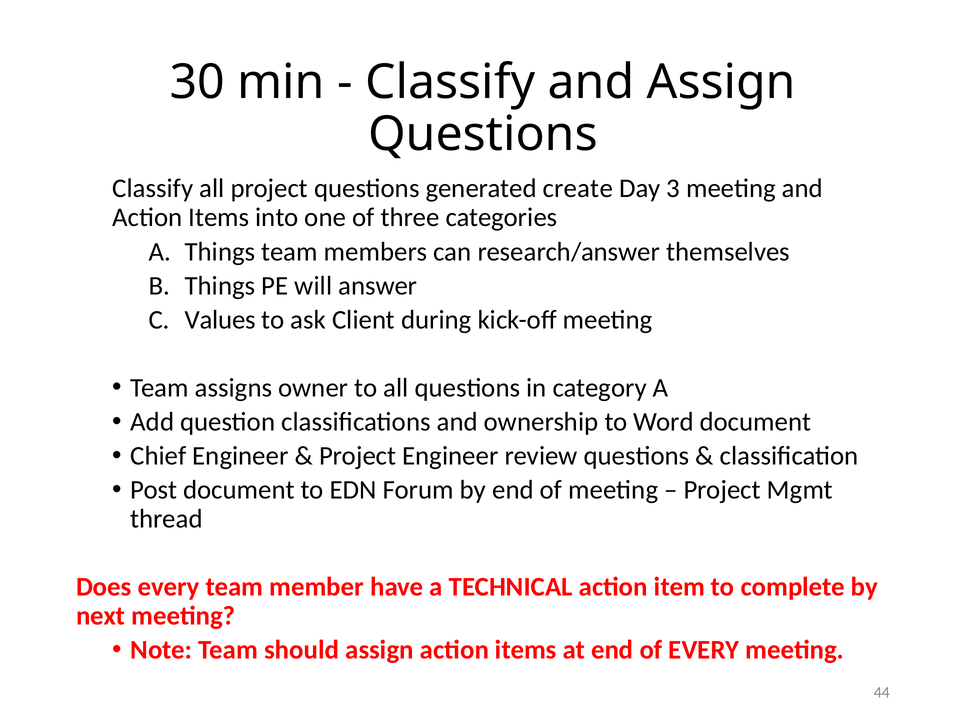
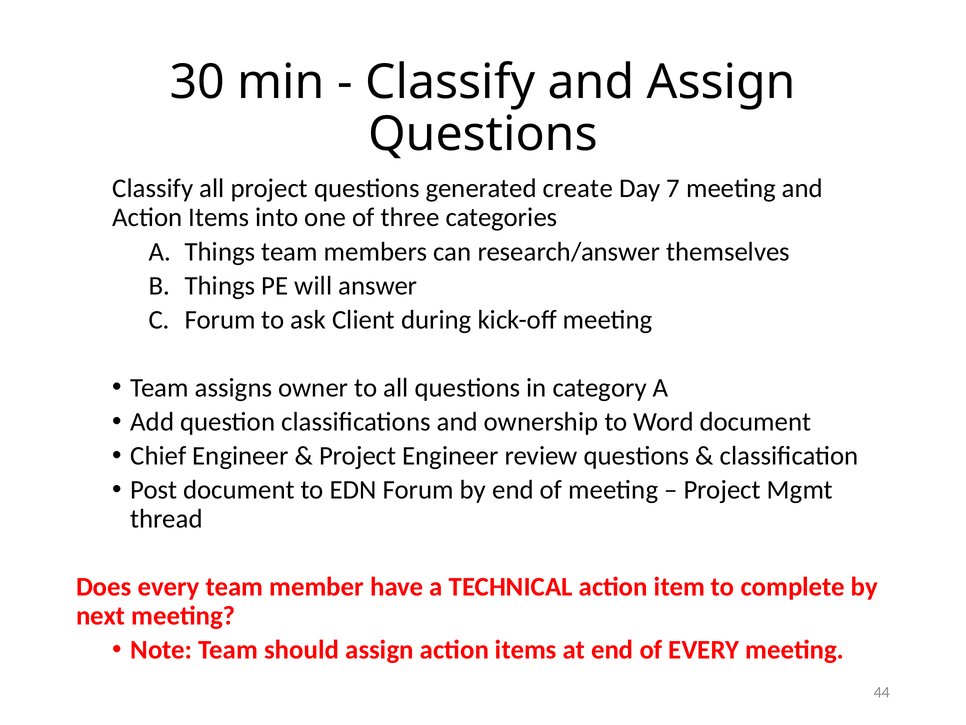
3: 3 -> 7
Values at (220, 319): Values -> Forum
